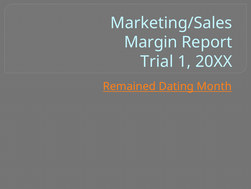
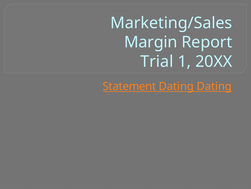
Remained: Remained -> Statement
Dating Month: Month -> Dating
